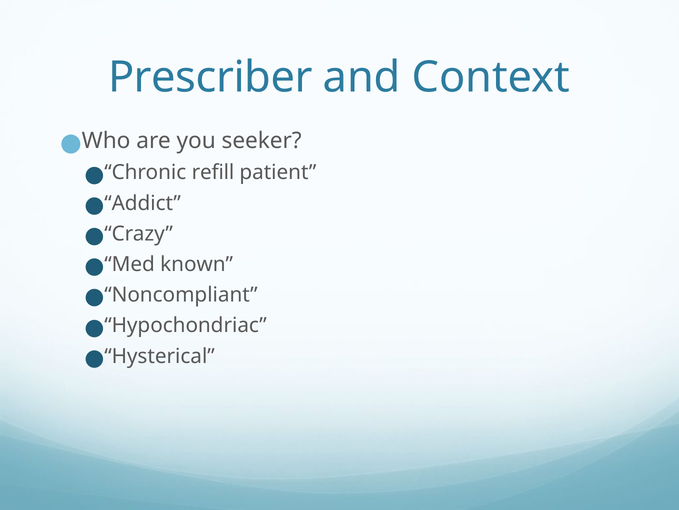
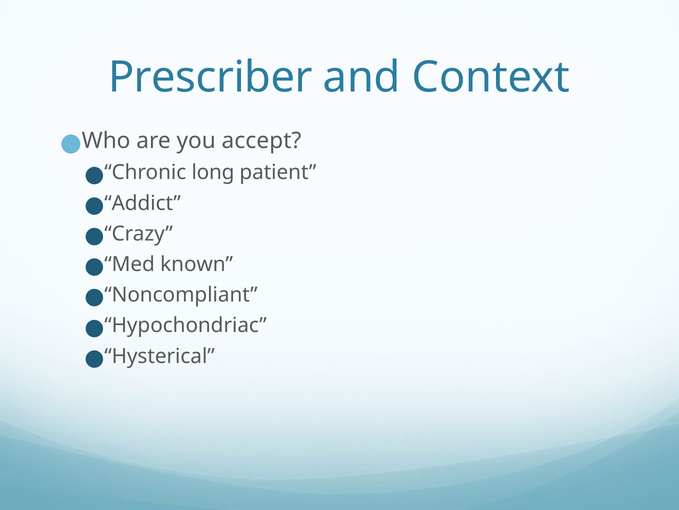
seeker: seeker -> accept
refill: refill -> long
